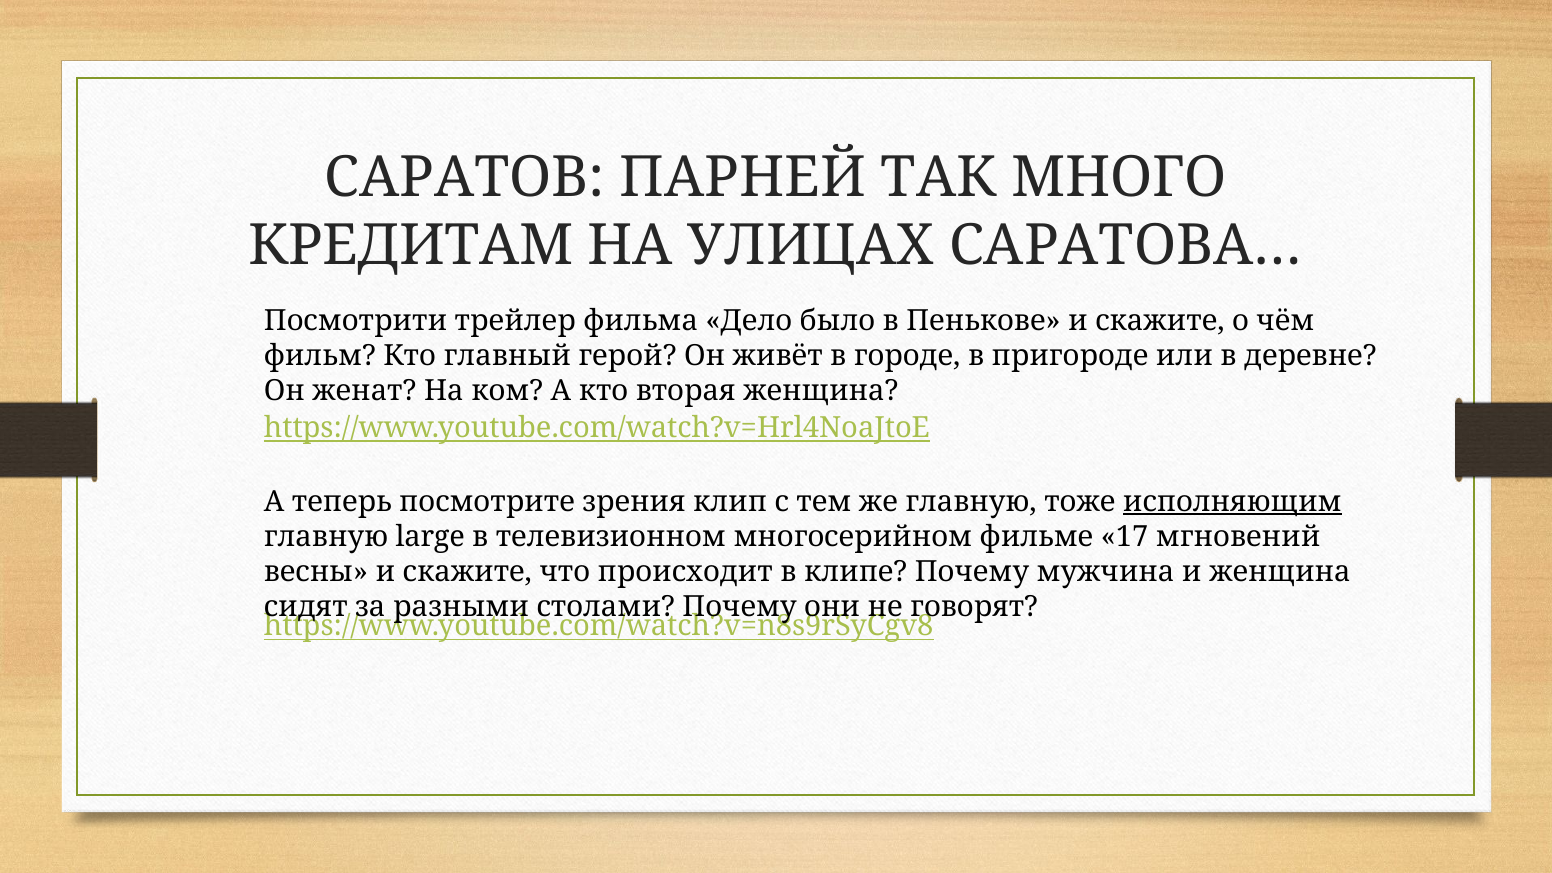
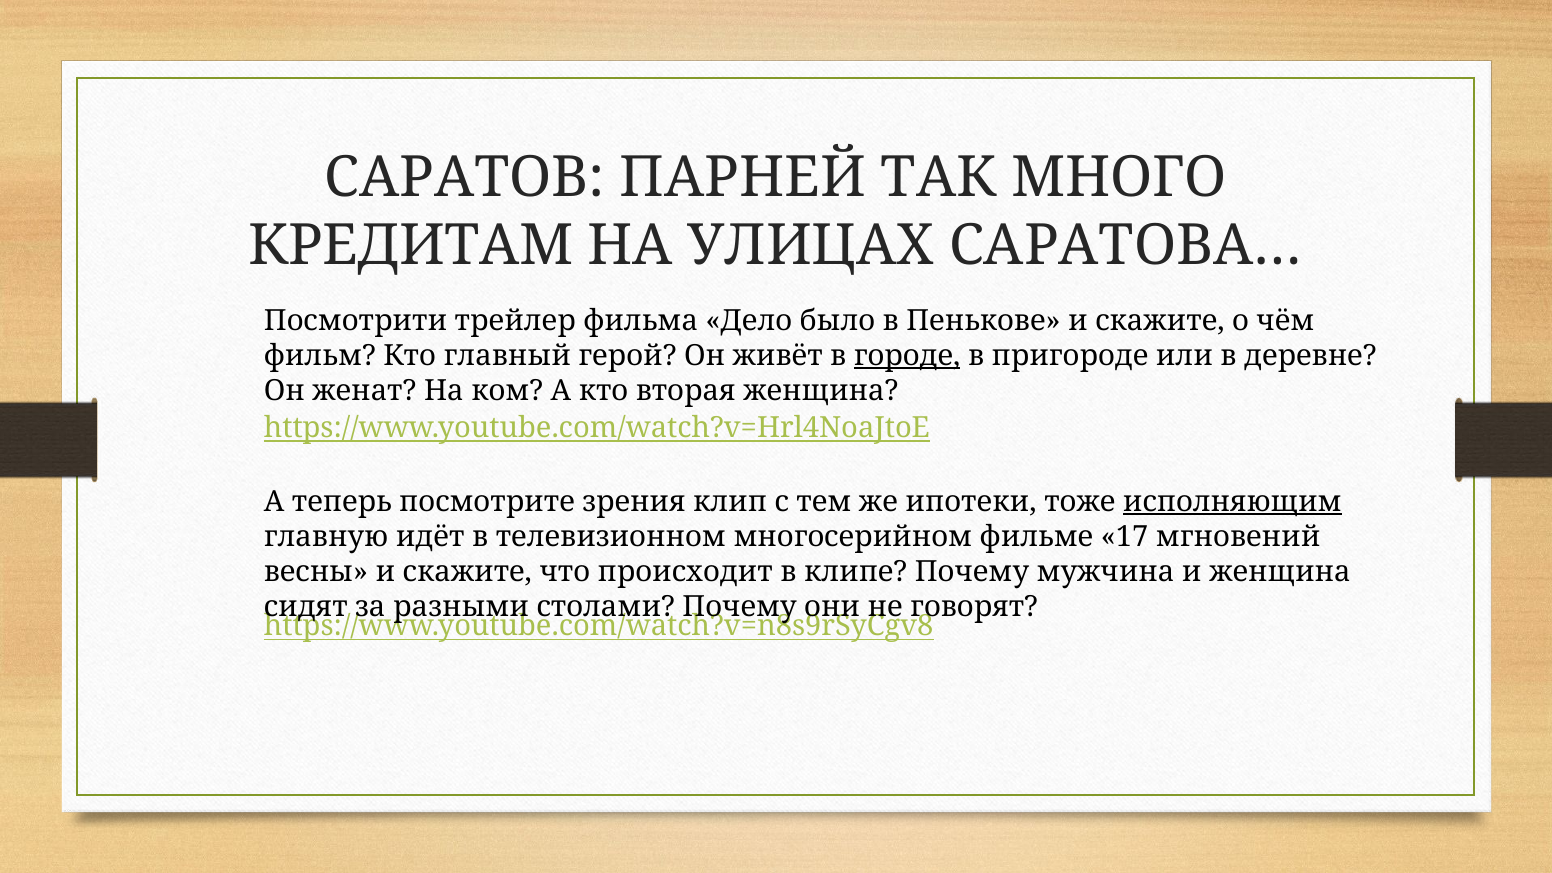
городе underline: none -> present
же главную: главную -> ипотеки
large: large -> идёт
